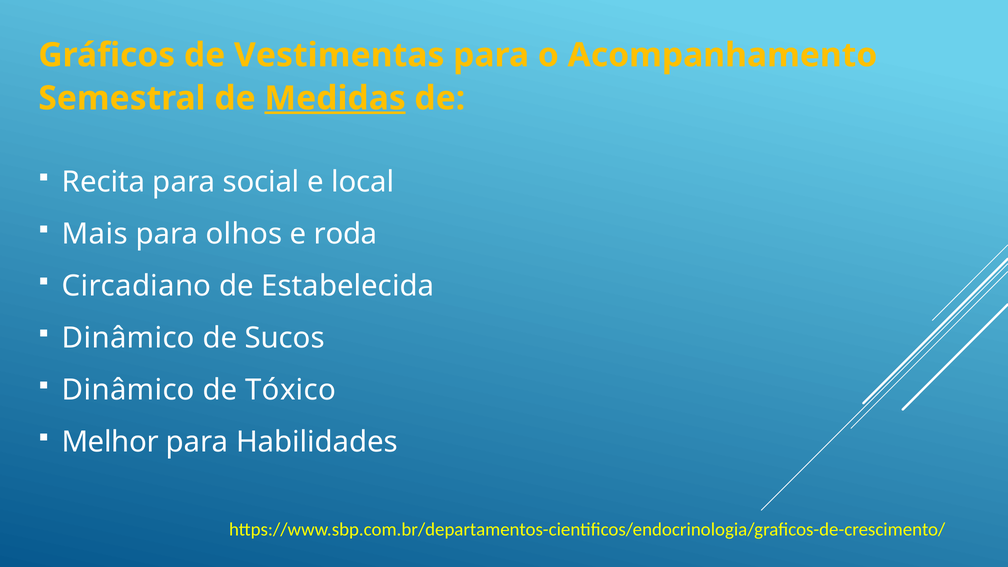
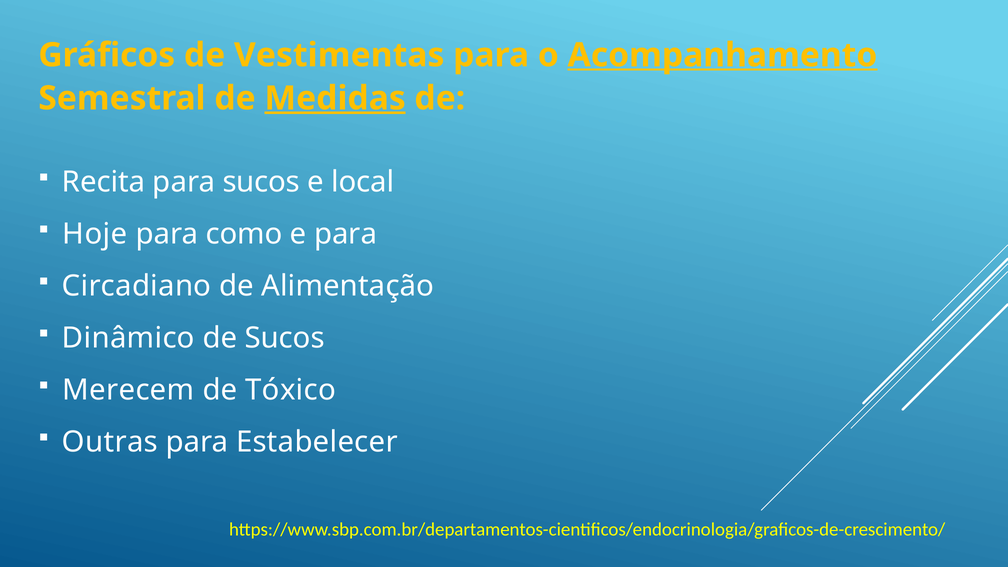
Acompanhamento underline: none -> present
para social: social -> sucos
Mais: Mais -> Hoje
olhos: olhos -> como
e roda: roda -> para
Estabelecida: Estabelecida -> Alimentação
Dinâmico at (128, 390): Dinâmico -> Merecem
Melhor: Melhor -> Outras
Habilidades: Habilidades -> Estabelecer
